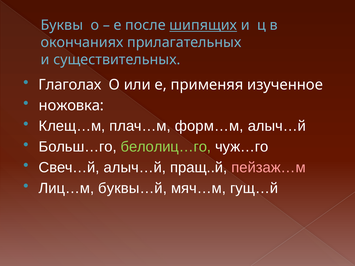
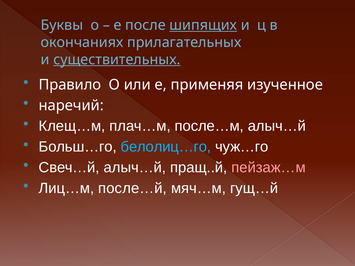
существительных underline: none -> present
Глаголах: Глаголах -> Правило
ножовка: ножовка -> наречий
форм…м: форм…м -> после…м
белолиц…го colour: light green -> light blue
буквы…й: буквы…й -> после…й
